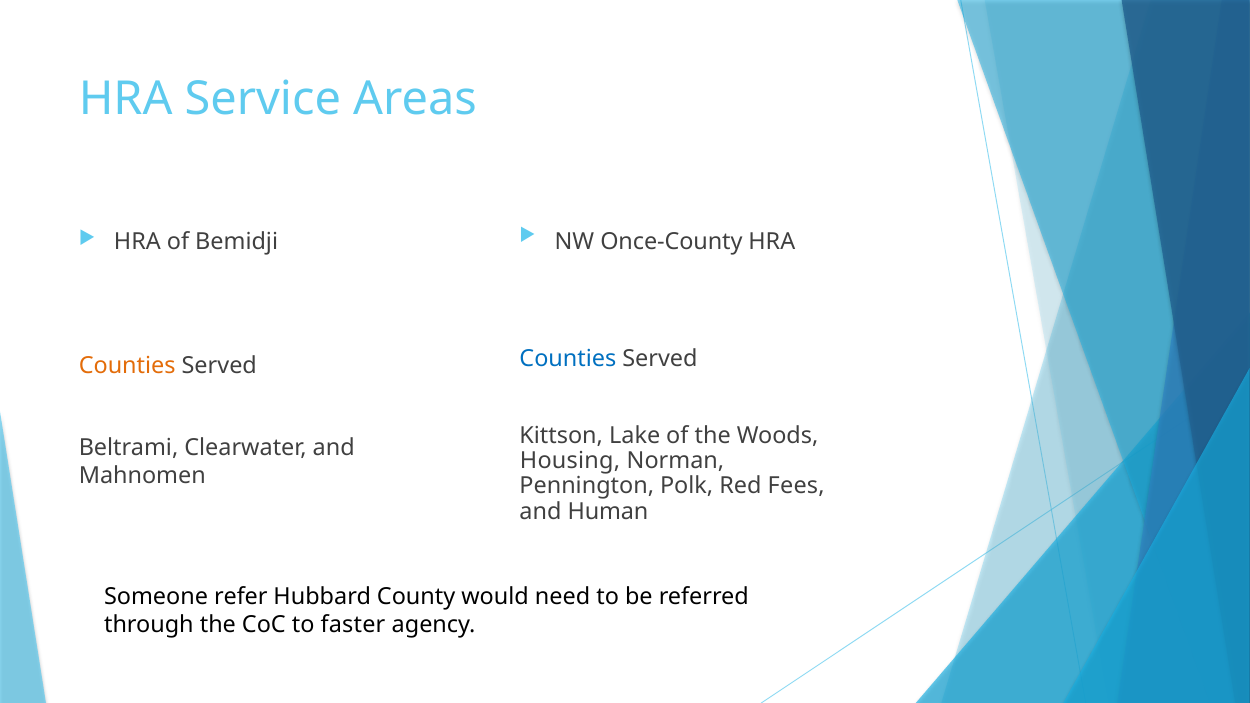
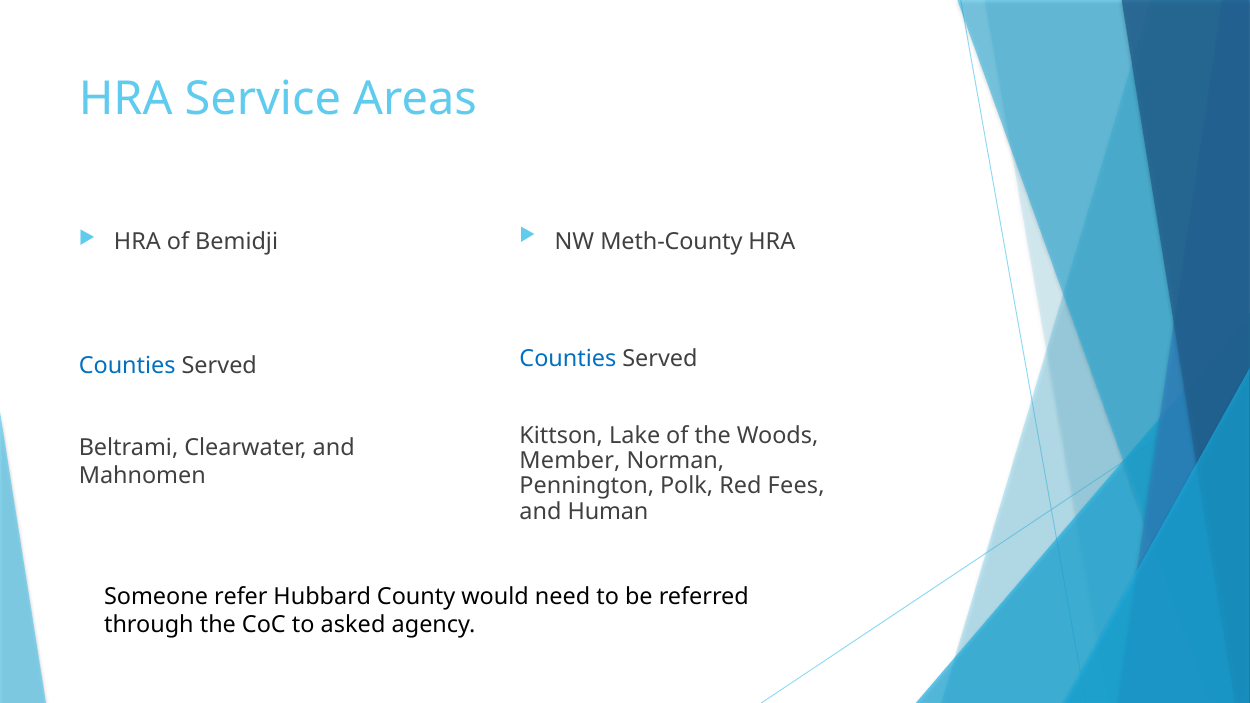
Once-County: Once-County -> Meth-County
Counties at (127, 365) colour: orange -> blue
Housing: Housing -> Member
faster: faster -> asked
